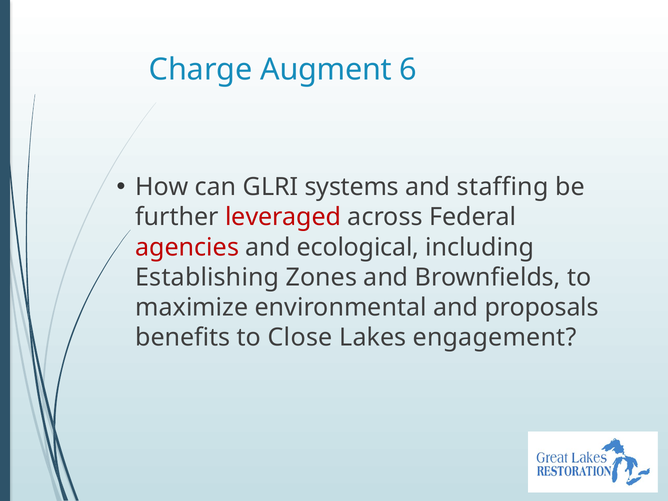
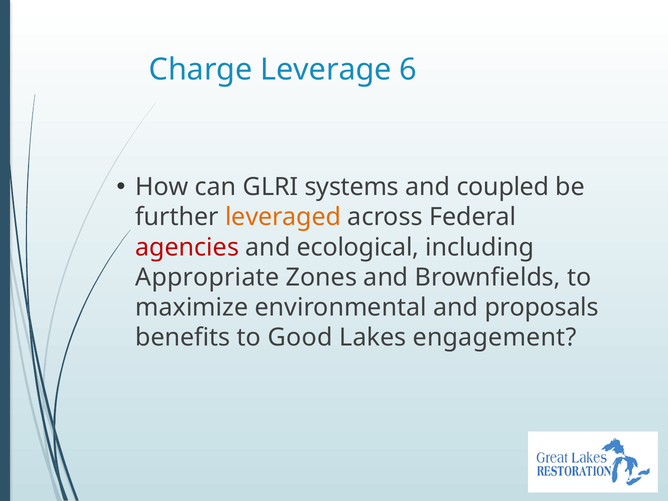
Augment: Augment -> Leverage
staffing: staffing -> coupled
leveraged colour: red -> orange
Establishing: Establishing -> Appropriate
Close: Close -> Good
